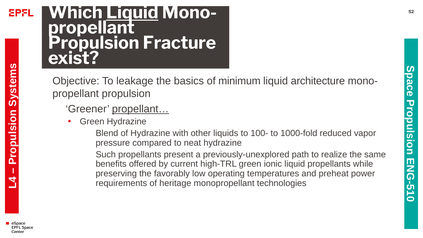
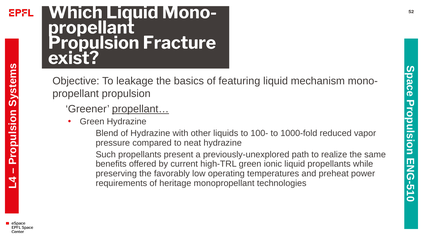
Liquid at (132, 12) underline: present -> none
minimum: minimum -> featuring
architecture: architecture -> mechanism
